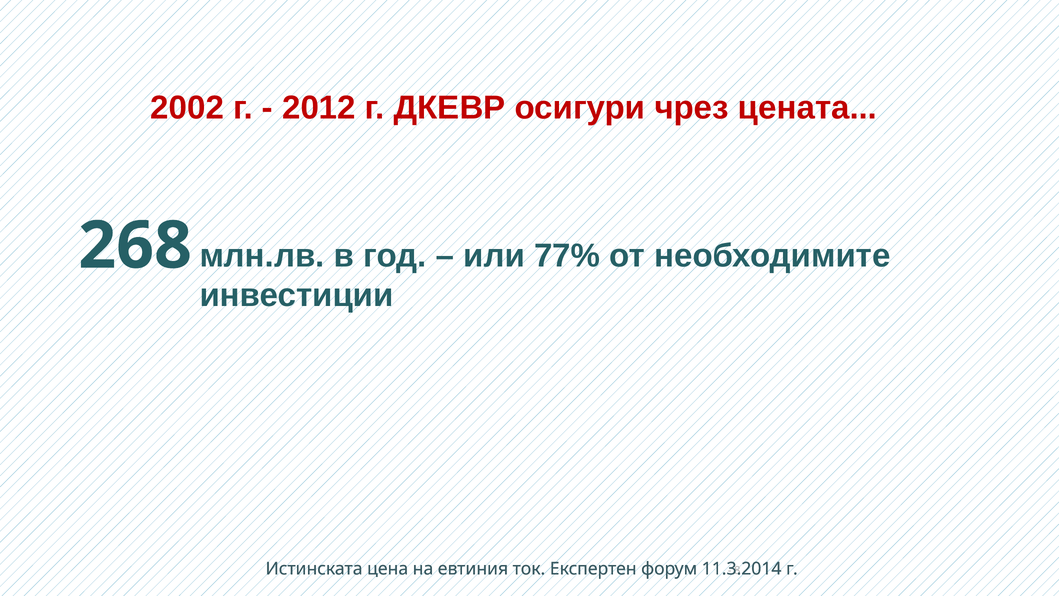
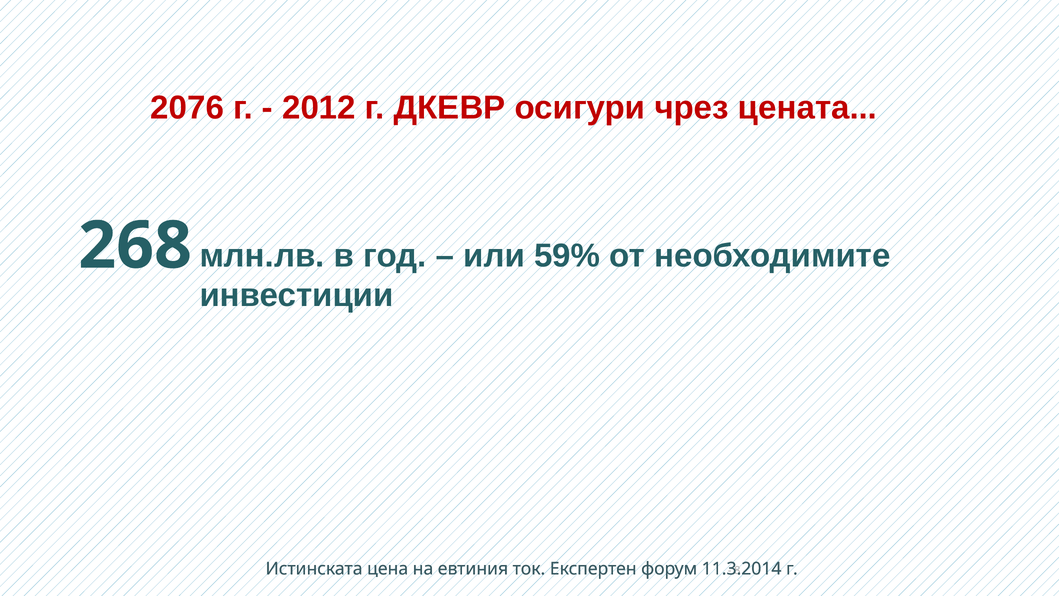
2002: 2002 -> 2076
77%: 77% -> 59%
